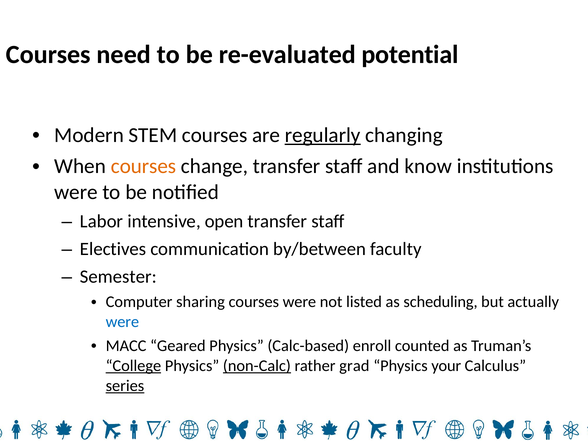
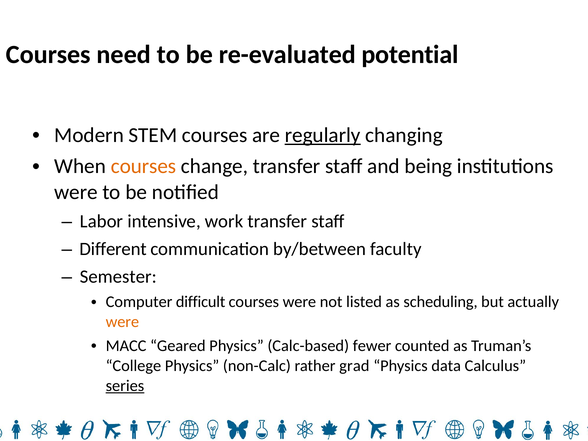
know: know -> being
open: open -> work
Electives: Electives -> Different
sharing: sharing -> difficult
were at (122, 322) colour: blue -> orange
enroll: enroll -> fewer
College underline: present -> none
non-Calc underline: present -> none
your: your -> data
